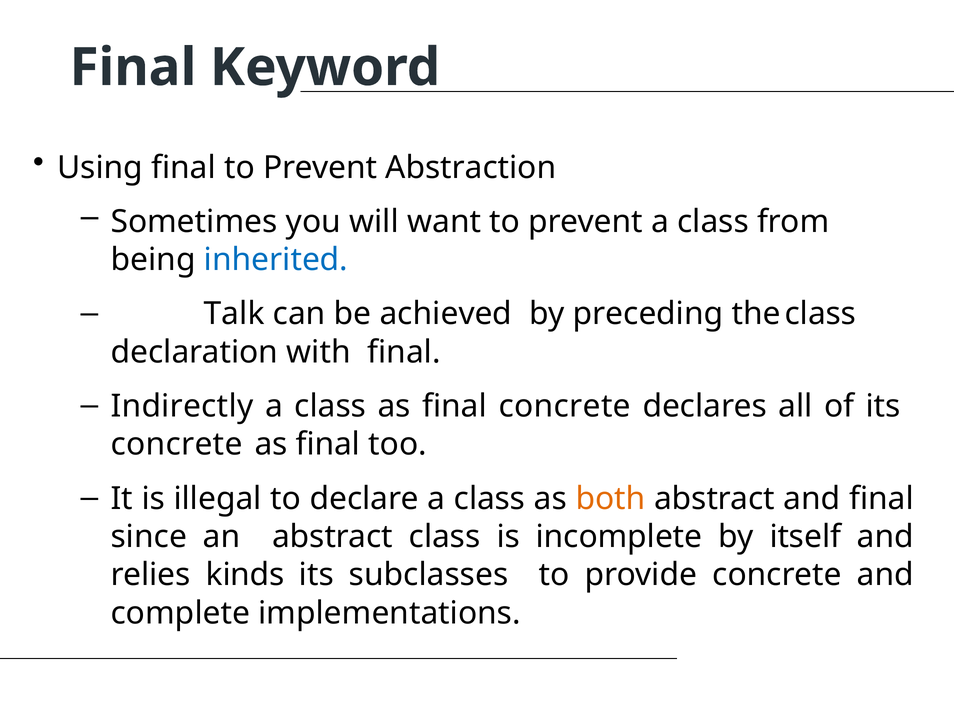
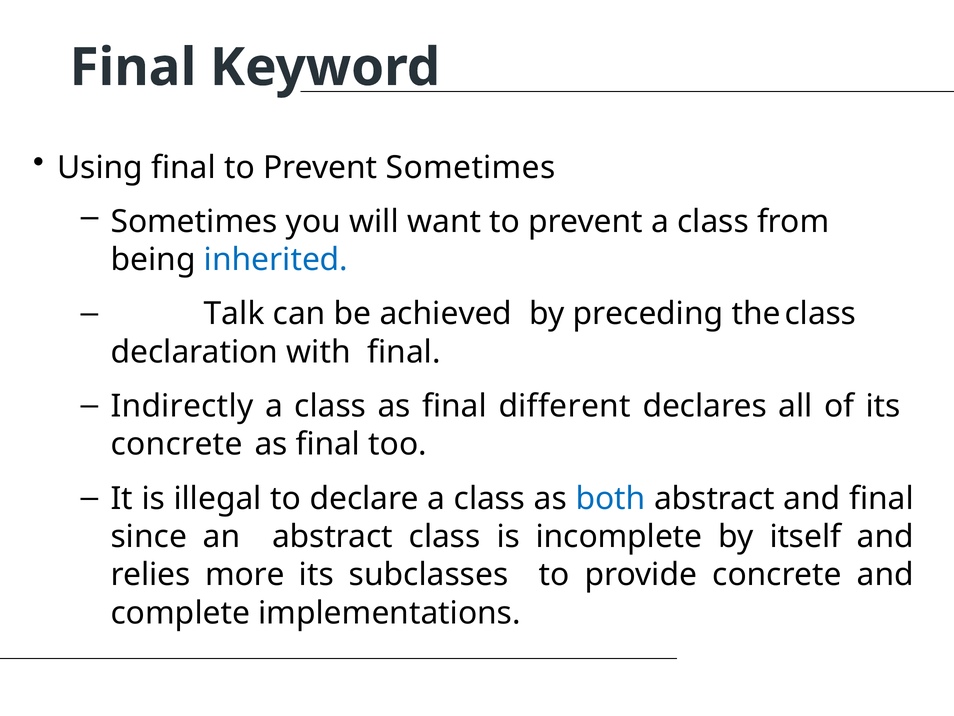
Prevent Abstraction: Abstraction -> Sometimes
final concrete: concrete -> different
both colour: orange -> blue
kinds: kinds -> more
